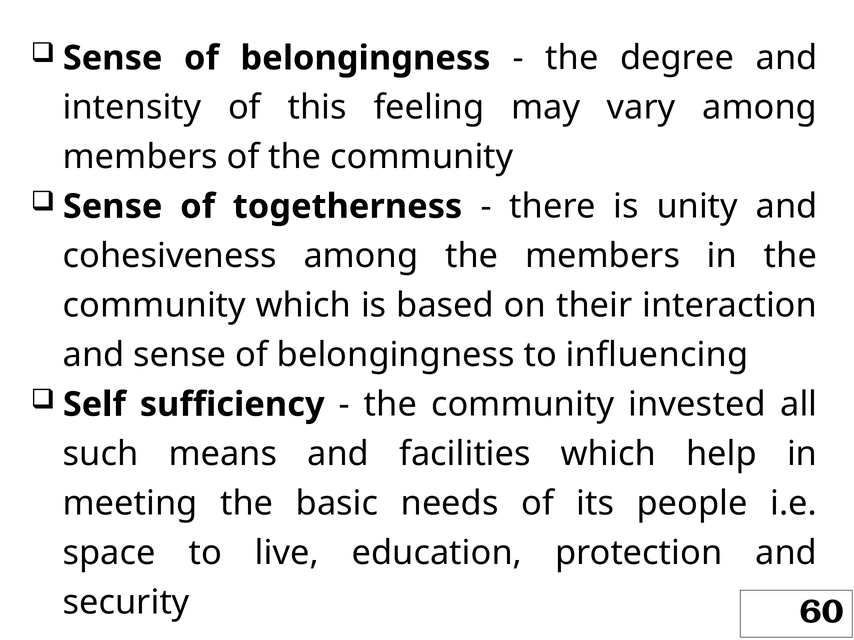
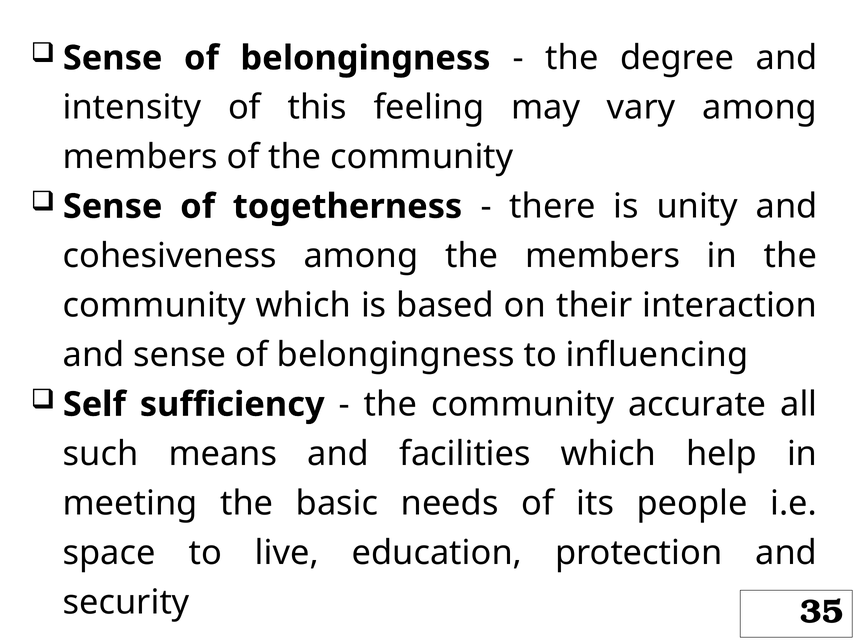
invested: invested -> accurate
60: 60 -> 35
